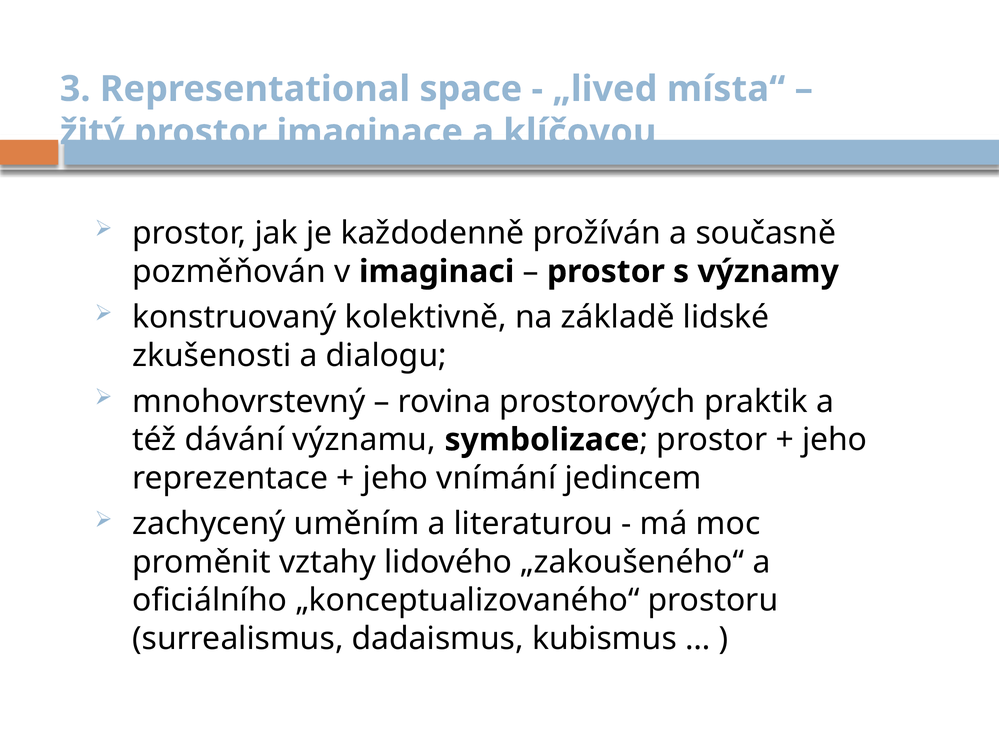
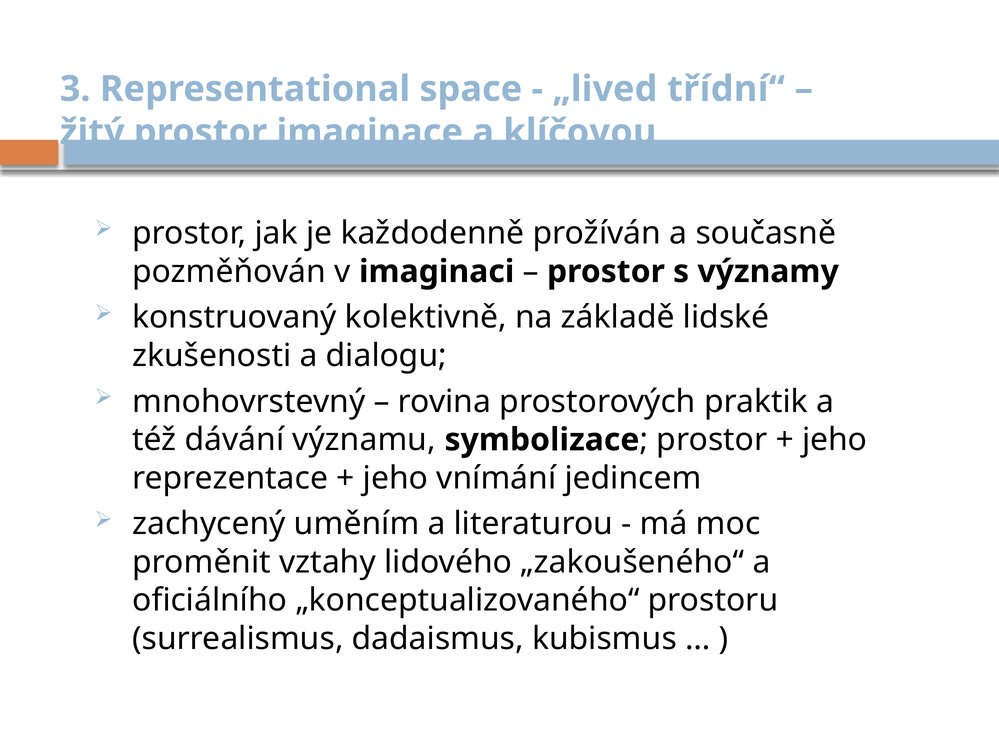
místa“: místa“ -> třídní“
